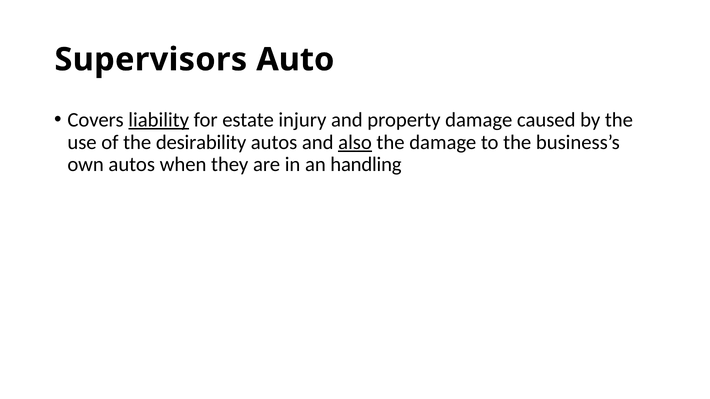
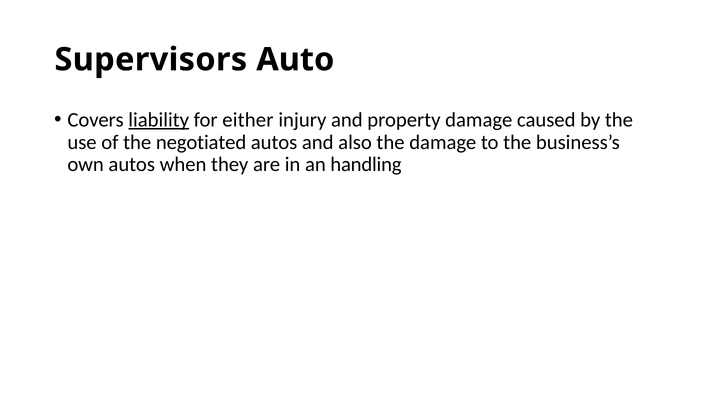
estate: estate -> either
desirability: desirability -> negotiated
also underline: present -> none
